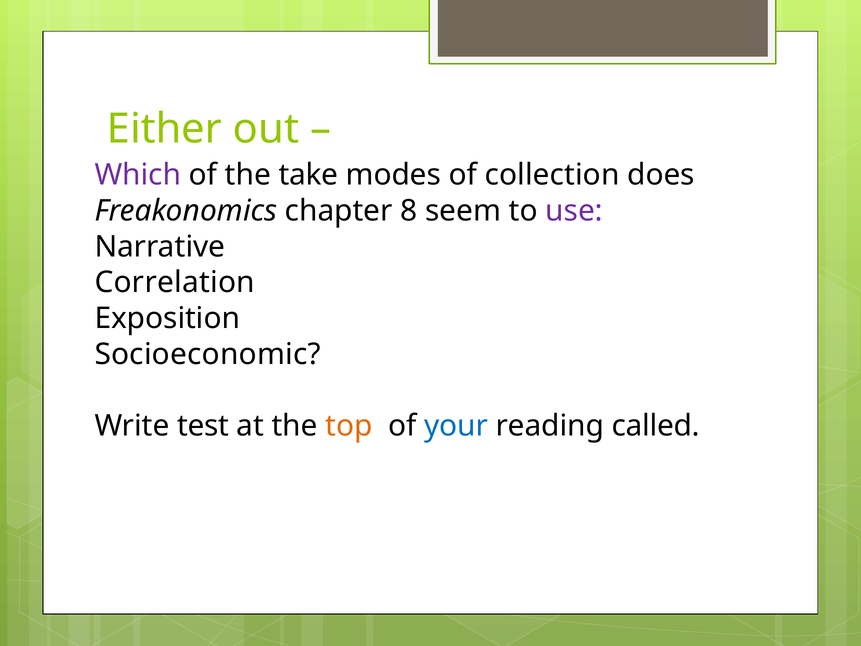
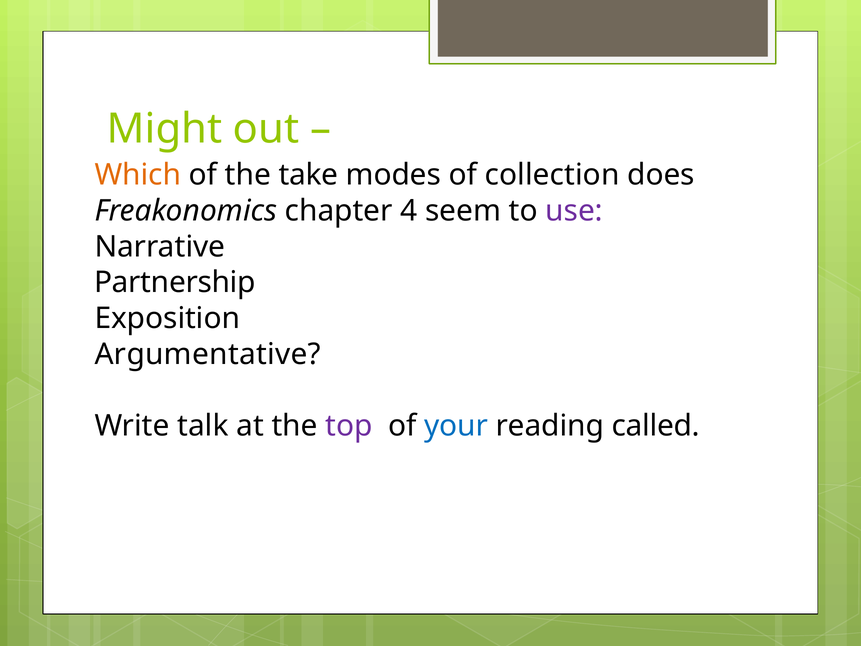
Either: Either -> Might
Which colour: purple -> orange
8: 8 -> 4
Correlation: Correlation -> Partnership
Socioeconomic: Socioeconomic -> Argumentative
test: test -> talk
top colour: orange -> purple
